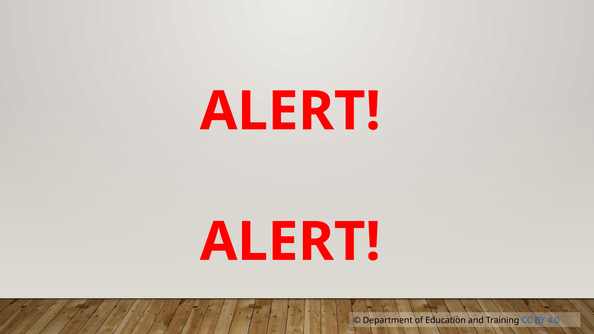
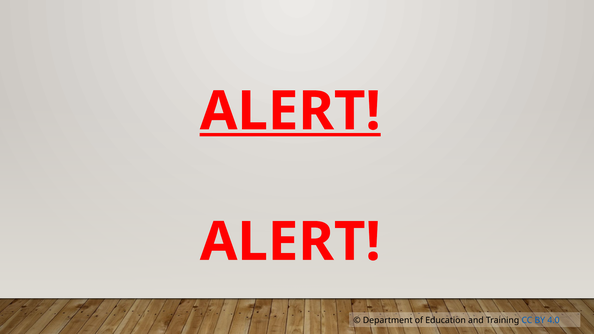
ALERT at (290, 111) underline: none -> present
